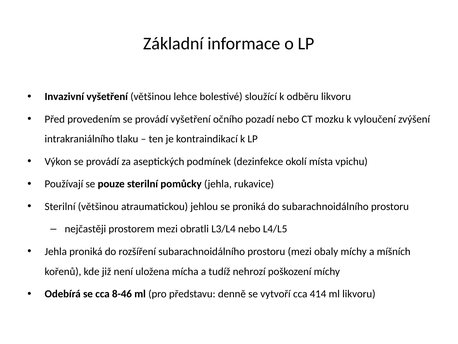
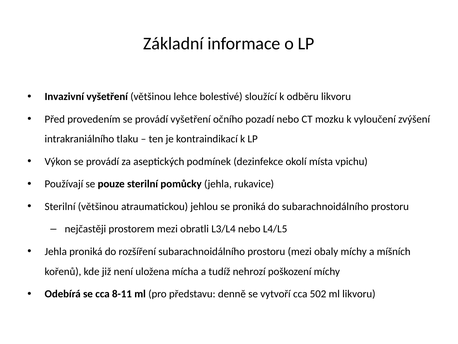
8-46: 8-46 -> 8-11
414: 414 -> 502
